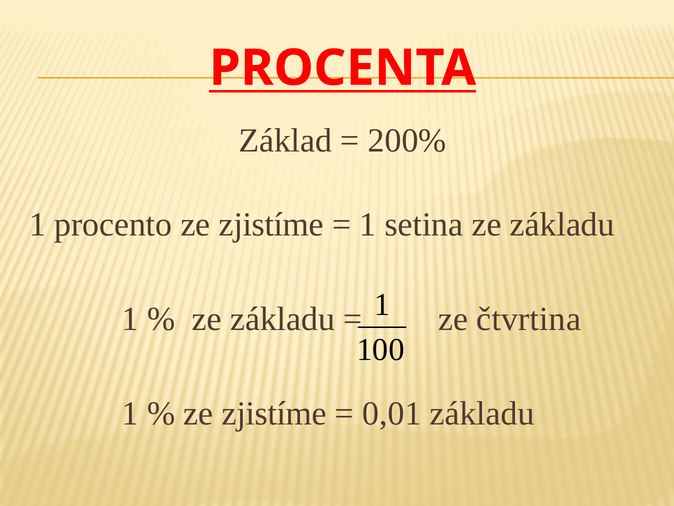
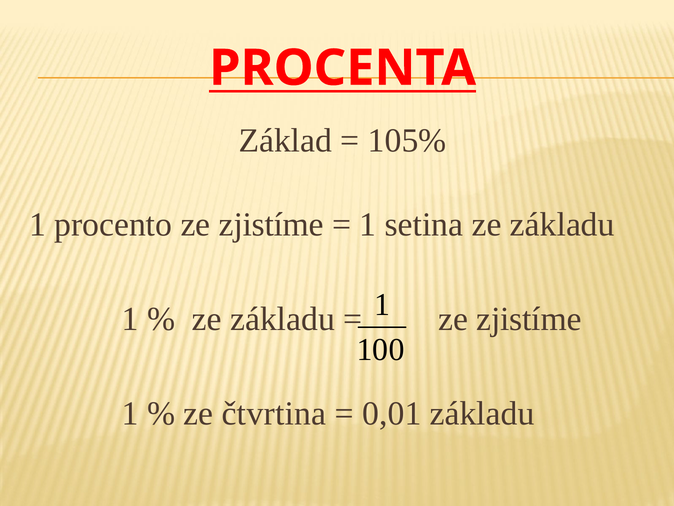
200%: 200% -> 105%
čtvrtina at (529, 319): čtvrtina -> zjistíme
zjistíme at (274, 413): zjistíme -> čtvrtina
